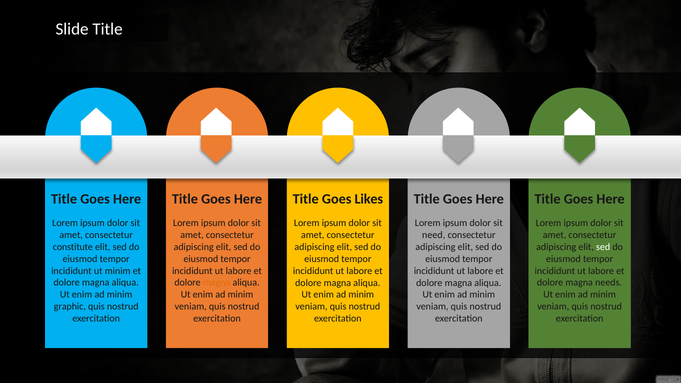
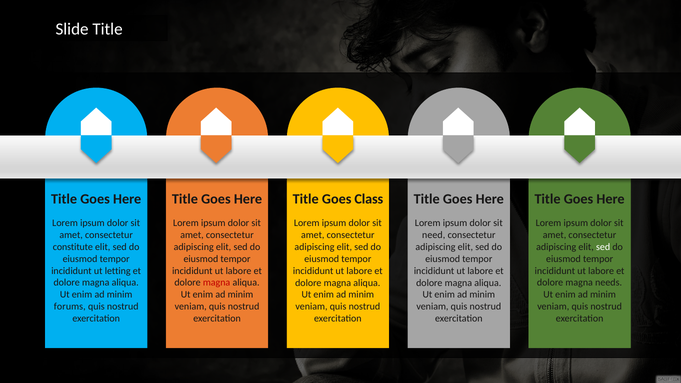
Likes: Likes -> Class
ut minim: minim -> letting
magna at (217, 283) colour: orange -> red
graphic: graphic -> forums
